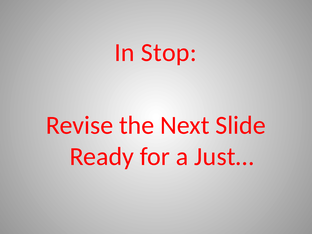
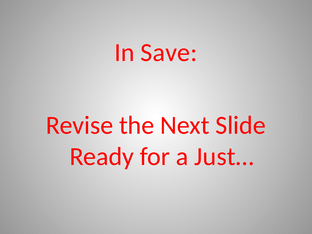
Stop: Stop -> Save
